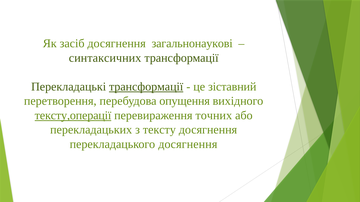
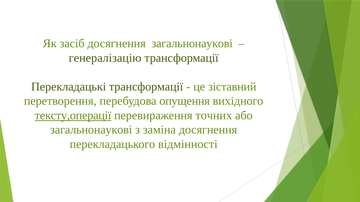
синтаксичних: синтаксичних -> генералізацію
трансформації at (146, 87) underline: present -> none
перекладацьких at (91, 130): перекладацьких -> загальнонаукові
тексту: тексту -> заміна
перекладацького досягнення: досягнення -> відмінності
